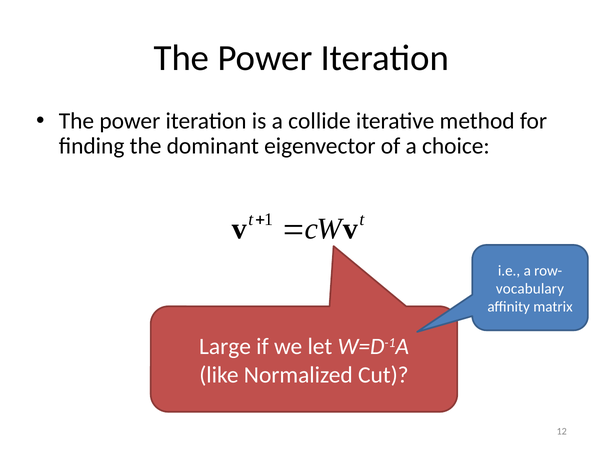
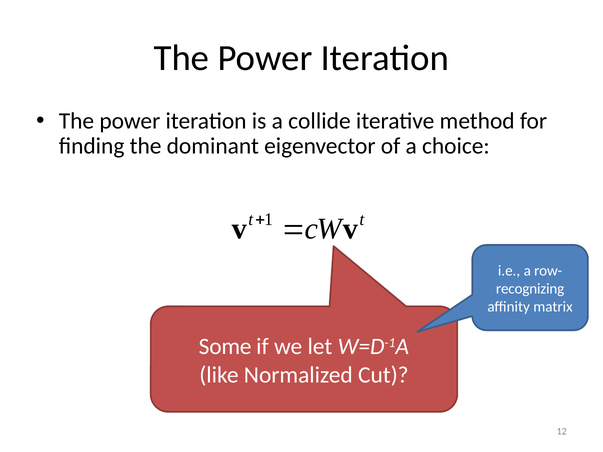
vocabulary: vocabulary -> recognizing
Large: Large -> Some
